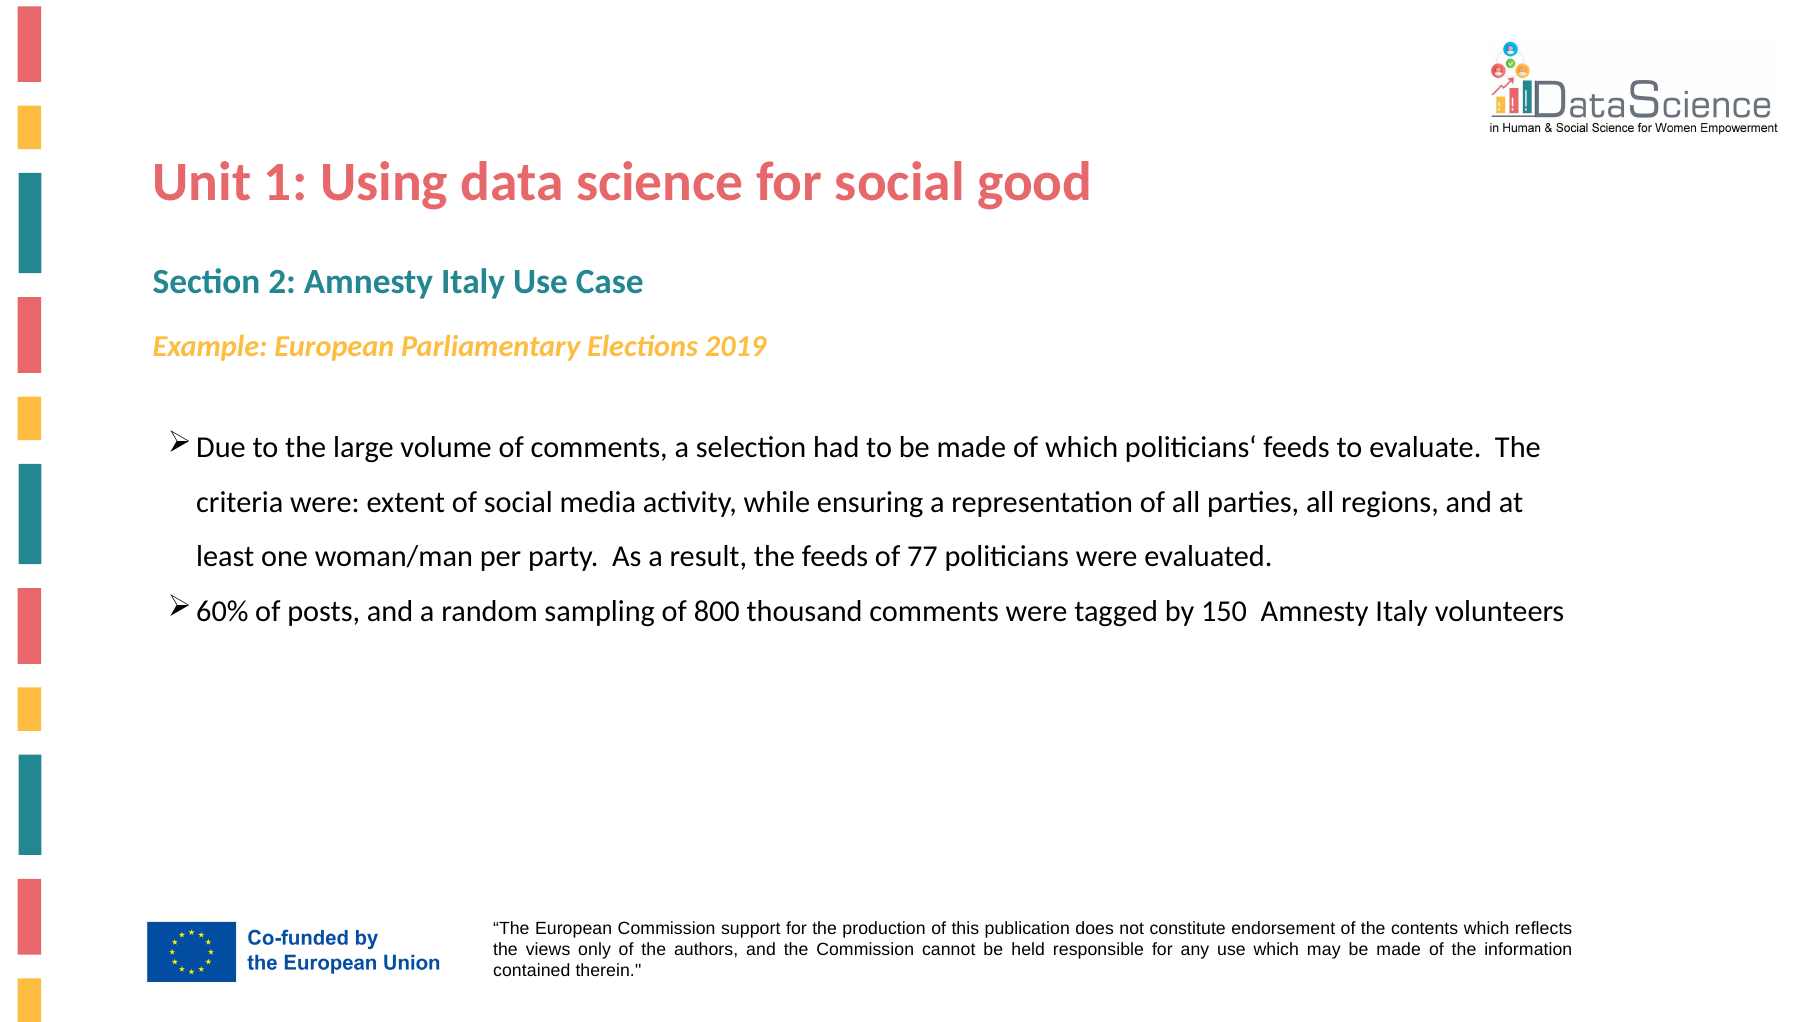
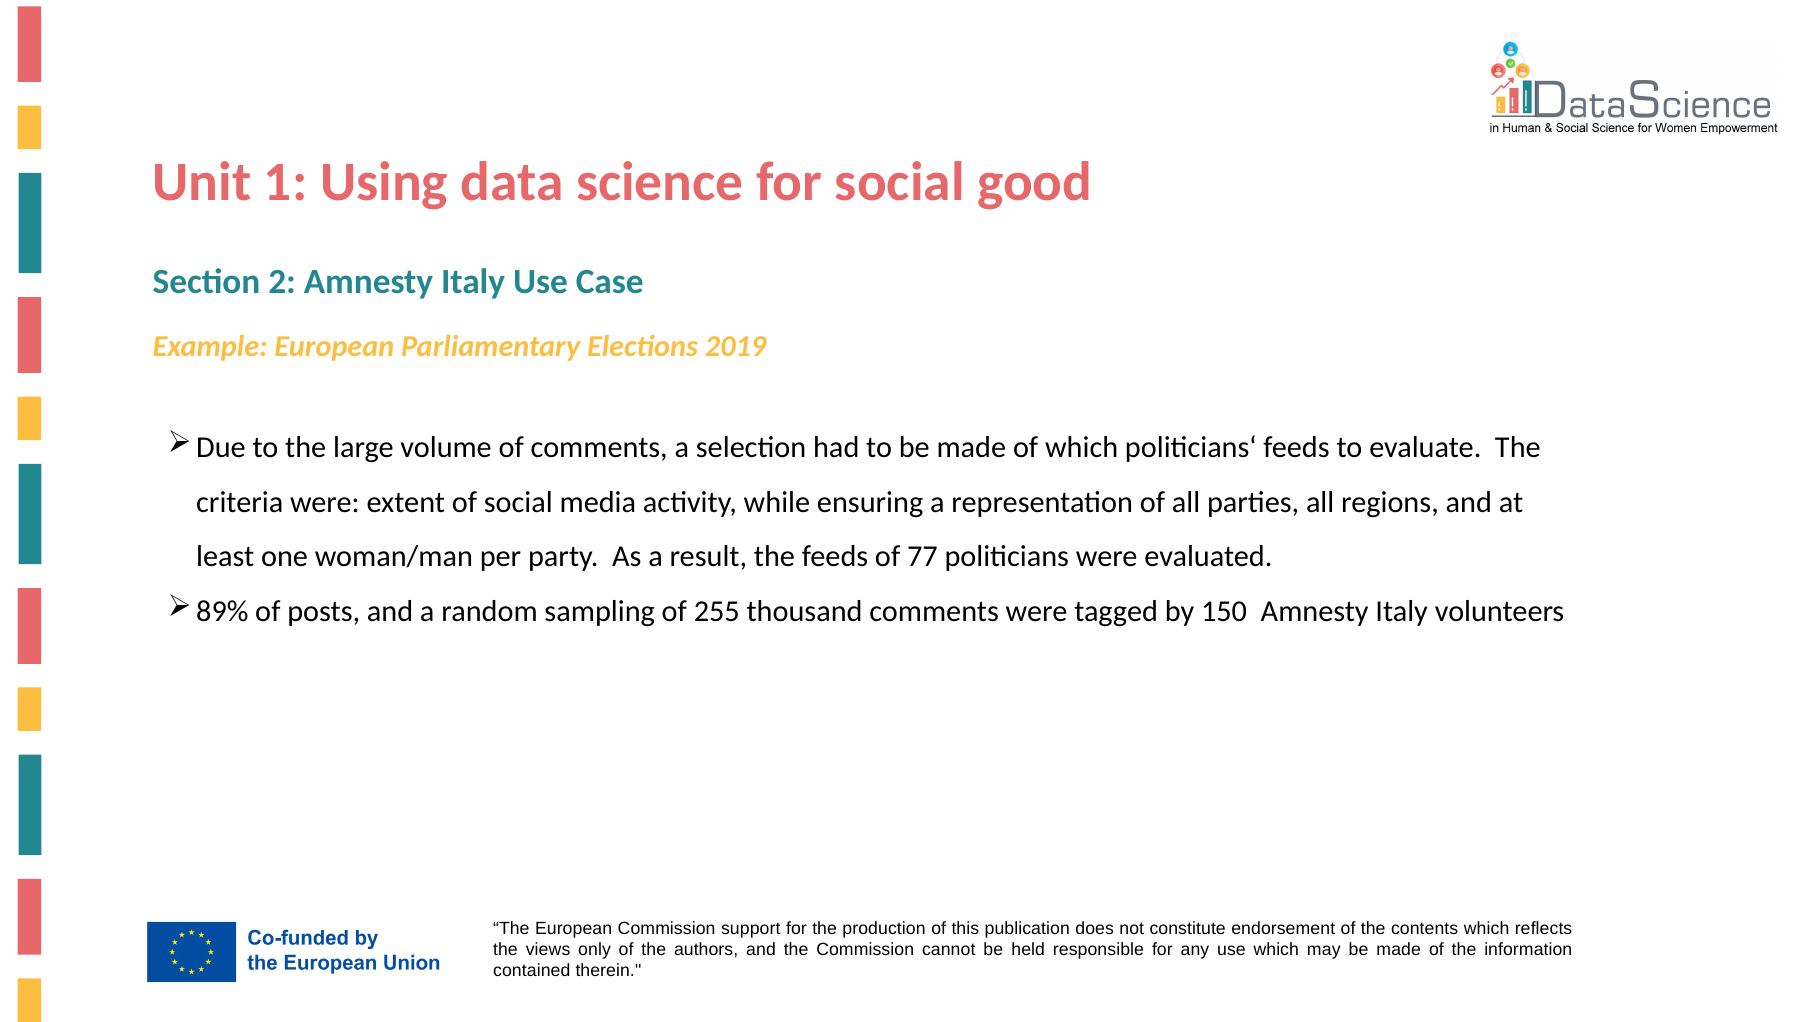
60%: 60% -> 89%
800: 800 -> 255
